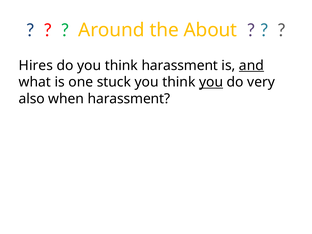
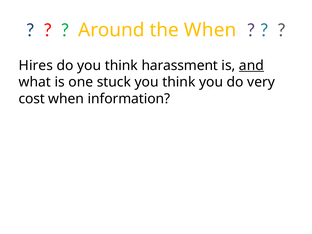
the About: About -> When
you at (211, 82) underline: present -> none
also: also -> cost
when harassment: harassment -> information
